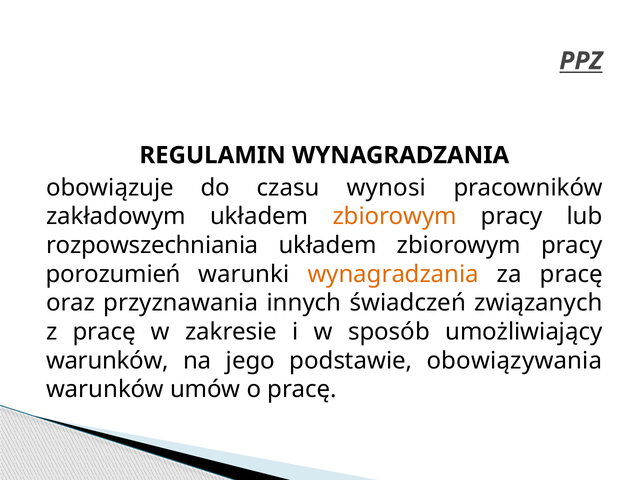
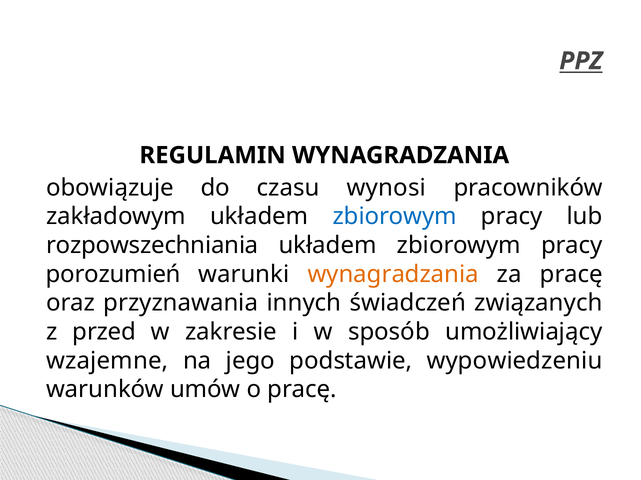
zbiorowym at (395, 217) colour: orange -> blue
z pracę: pracę -> przed
warunków at (107, 361): warunków -> wzajemne
obowiązywania: obowiązywania -> wypowiedzeniu
